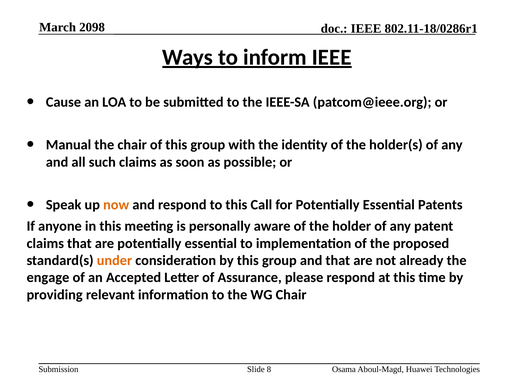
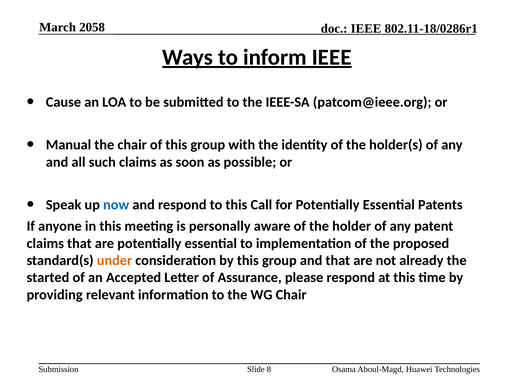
2098: 2098 -> 2058
now colour: orange -> blue
engage: engage -> started
